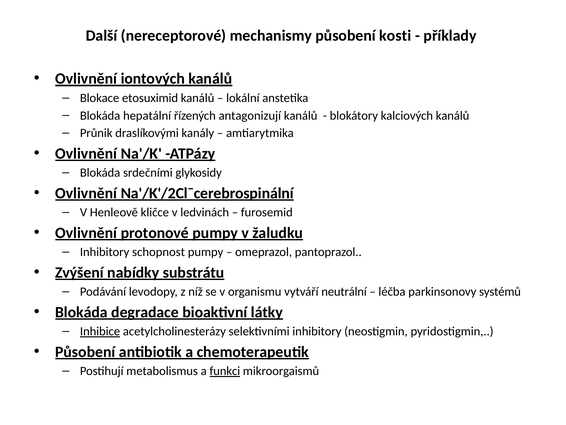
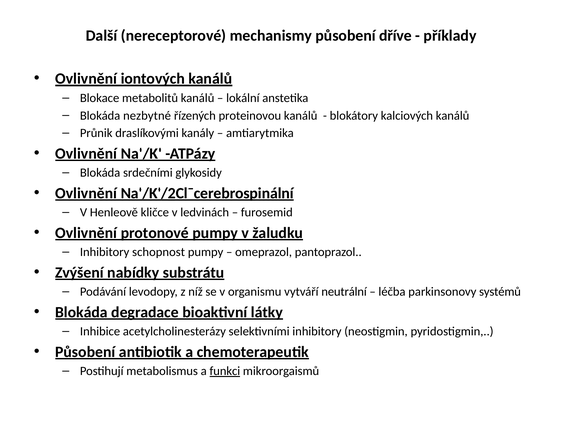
kosti: kosti -> dříve
etosuximid: etosuximid -> metabolitů
hepatální: hepatální -> nezbytné
antagonizují: antagonizují -> proteinovou
Inhibice underline: present -> none
